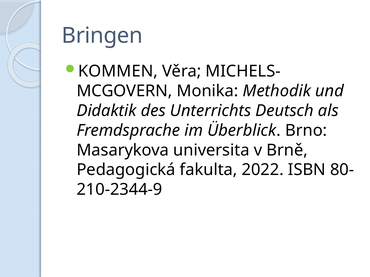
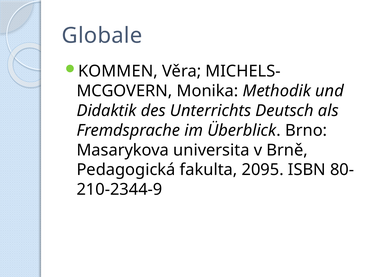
Bringen: Bringen -> Globale
2022: 2022 -> 2095
